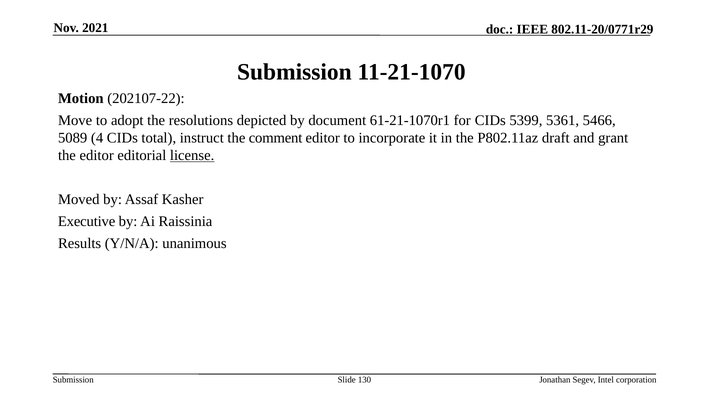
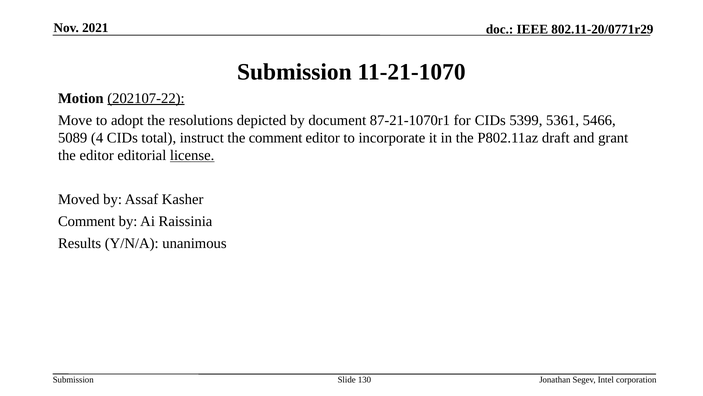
202107-22 underline: none -> present
61-21-1070r1: 61-21-1070r1 -> 87-21-1070r1
Executive at (87, 221): Executive -> Comment
